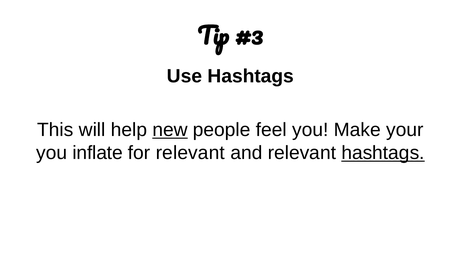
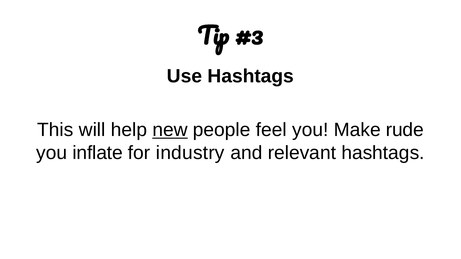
your: your -> rude
for relevant: relevant -> industry
hashtags at (383, 153) underline: present -> none
